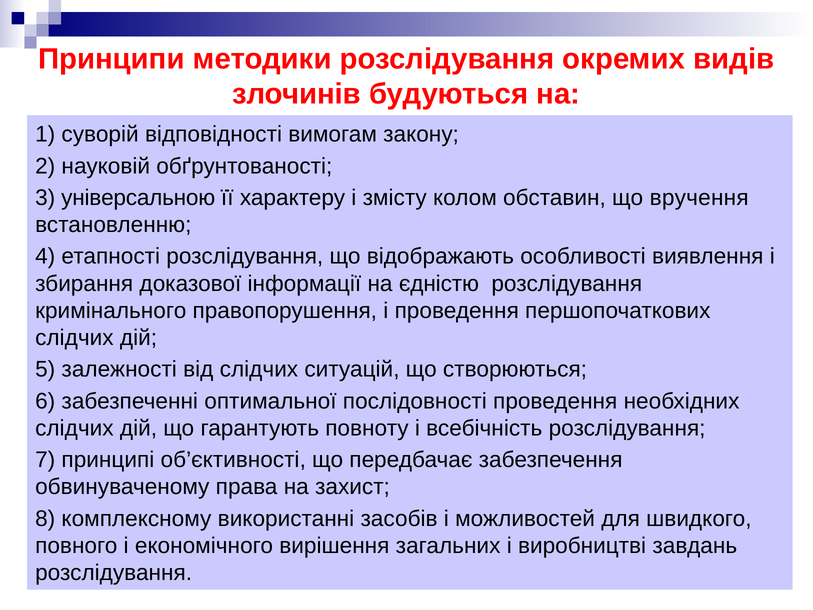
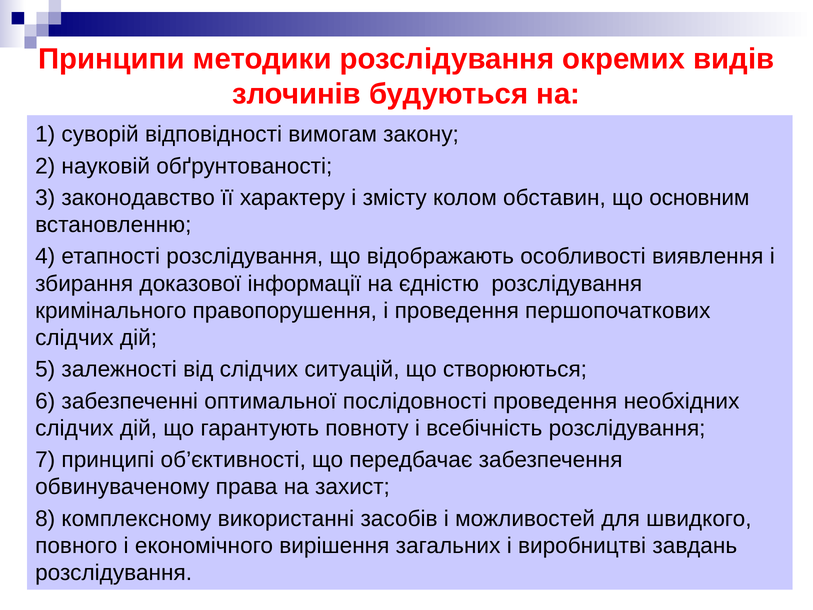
універсальною: універсальною -> законодавство
вручення: вручення -> основним
